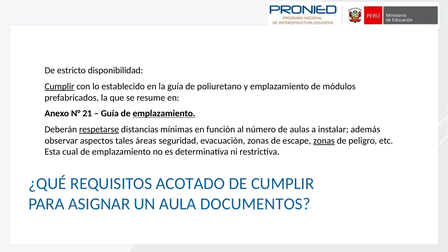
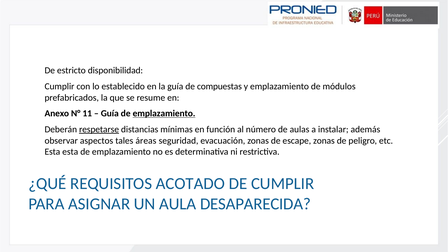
Cumplir at (59, 86) underline: present -> none
poliuretano: poliuretano -> compuestas
21: 21 -> 11
zonas at (324, 141) underline: present -> none
Esta cual: cual -> esta
DOCUMENTOS: DOCUMENTOS -> DESAPARECIDA
